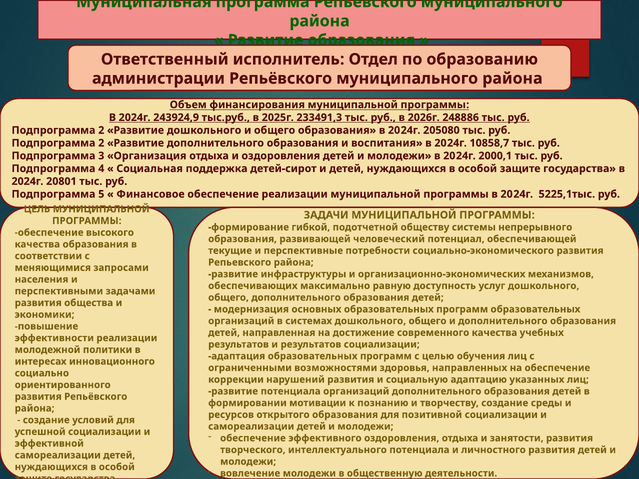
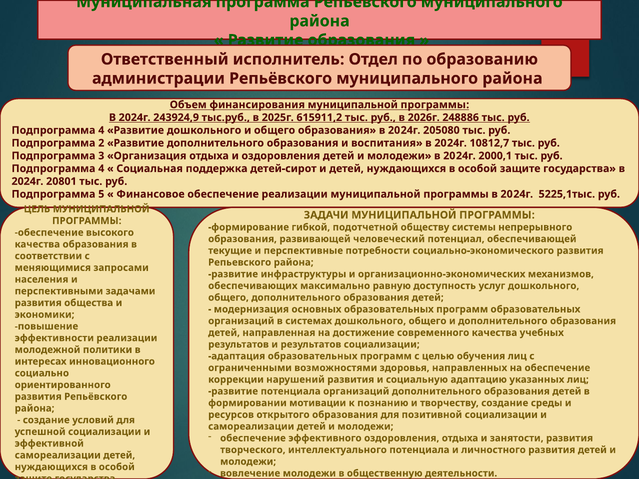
233491,3: 233491,3 -> 615911,2
2 at (101, 130): 2 -> 4
10858,7: 10858,7 -> 10812,7
